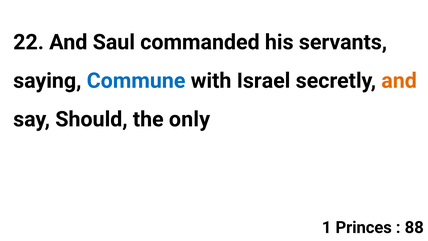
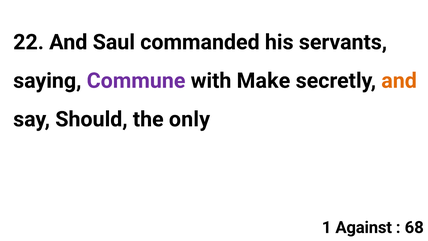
Commune colour: blue -> purple
Israel: Israel -> Make
Princes: Princes -> Against
88: 88 -> 68
